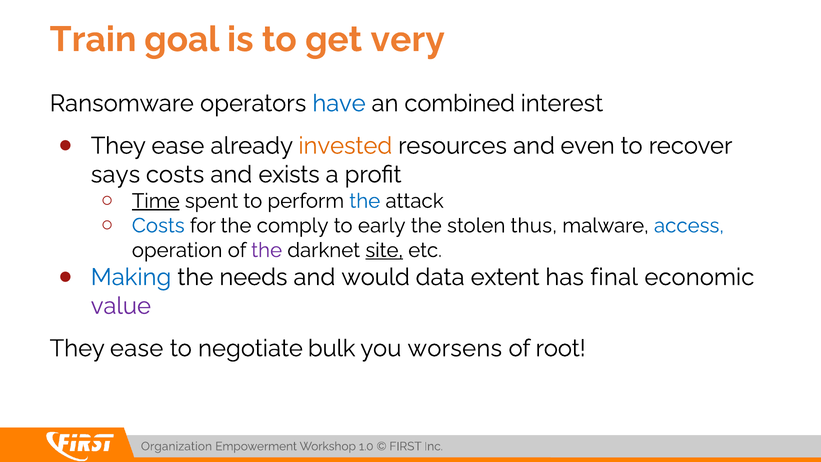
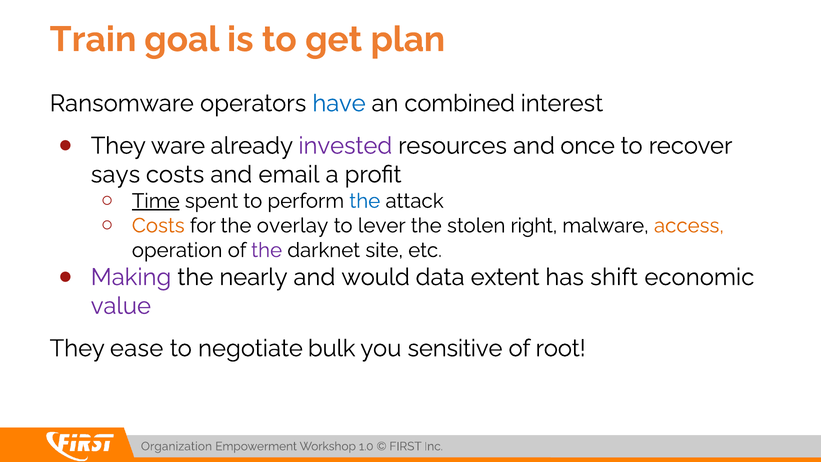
very: very -> plan
ease at (178, 146): ease -> ware
invested colour: orange -> purple
even: even -> once
exists: exists -> email
Costs at (158, 226) colour: blue -> orange
comply: comply -> overlay
early: early -> lever
thus: thus -> right
access colour: blue -> orange
site underline: present -> none
Making colour: blue -> purple
needs: needs -> nearly
final: final -> shift
worsens: worsens -> sensitive
